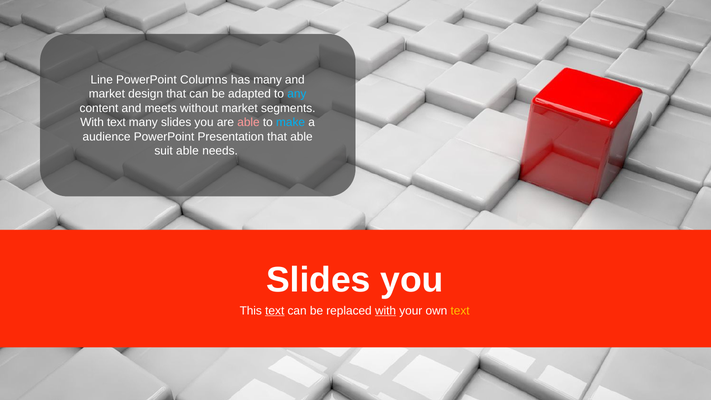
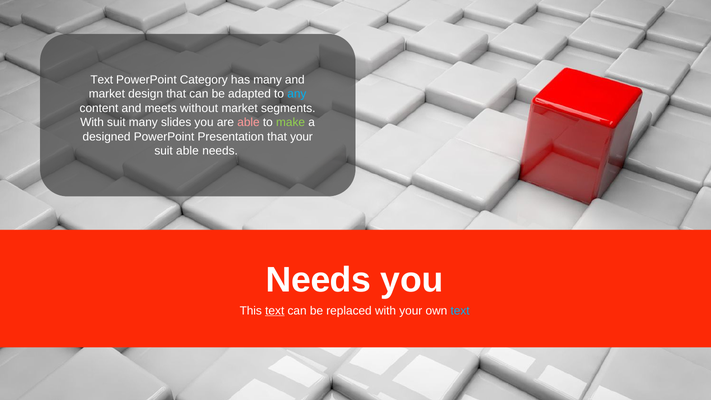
Line at (102, 80): Line -> Text
Columns: Columns -> Category
With text: text -> suit
make colour: light blue -> light green
audience: audience -> designed
that able: able -> your
Slides at (318, 280): Slides -> Needs
with at (386, 311) underline: present -> none
text at (460, 311) colour: yellow -> light blue
